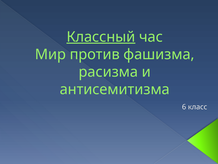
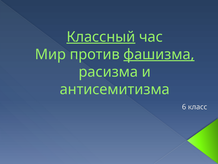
фашизма underline: none -> present
